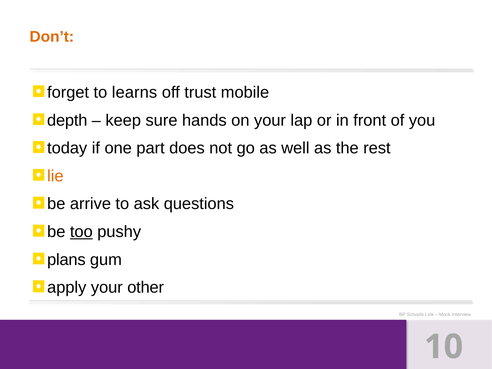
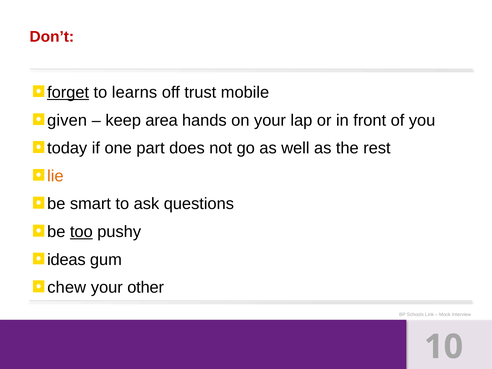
Don’t colour: orange -> red
forget underline: none -> present
depth: depth -> given
sure: sure -> area
arrive: arrive -> smart
plans: plans -> ideas
apply: apply -> chew
